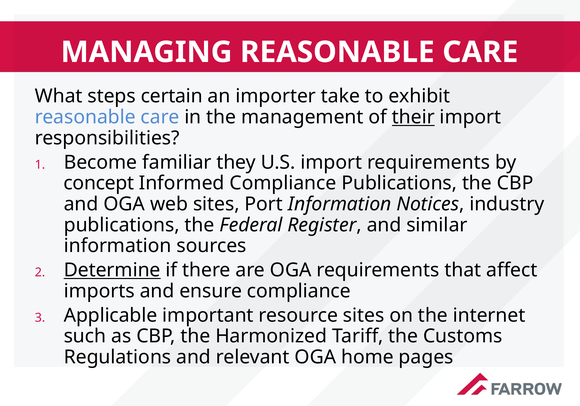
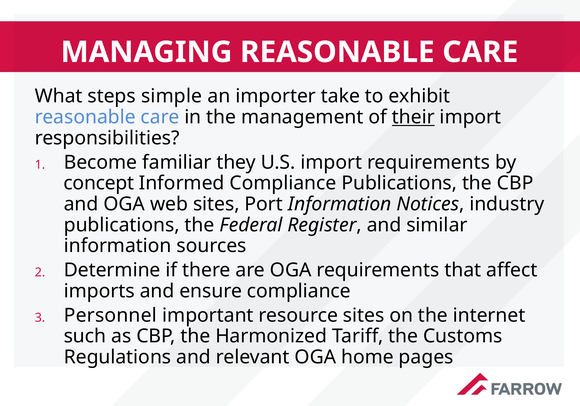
certain: certain -> simple
Determine underline: present -> none
Applicable: Applicable -> Personnel
